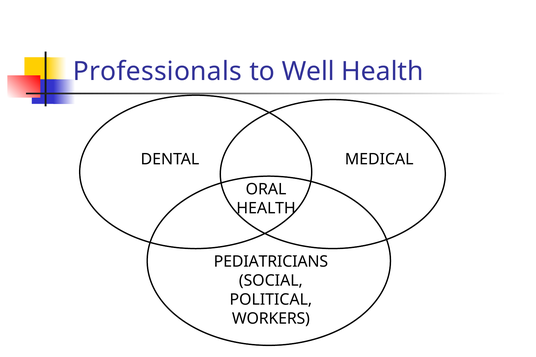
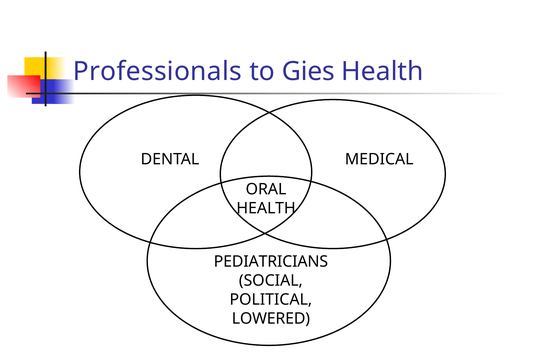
Well: Well -> Gies
WORKERS: WORKERS -> LOWERED
